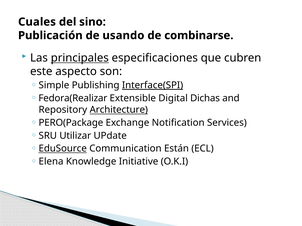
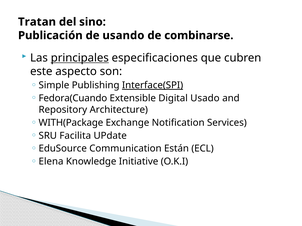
Cuales: Cuales -> Tratan
Fedora(Realizar: Fedora(Realizar -> Fedora(Cuando
Dichas: Dichas -> Usado
Architecture underline: present -> none
PERO(Package: PERO(Package -> WITH(Package
Utilizar: Utilizar -> Facilita
EduSource underline: present -> none
